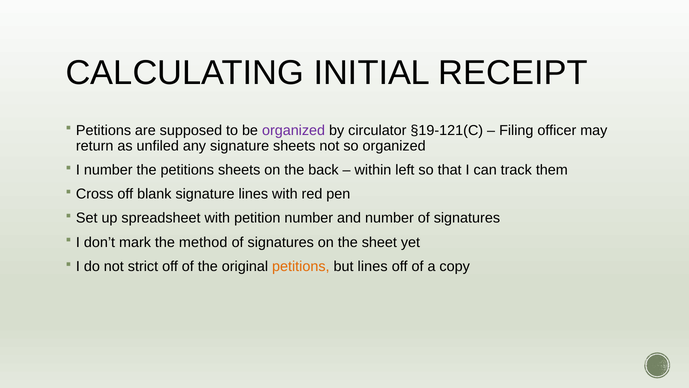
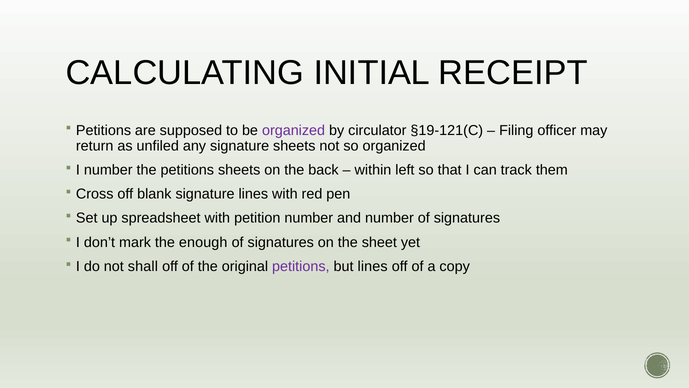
method: method -> enough
strict: strict -> shall
petitions at (301, 266) colour: orange -> purple
